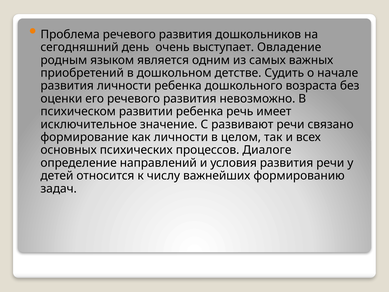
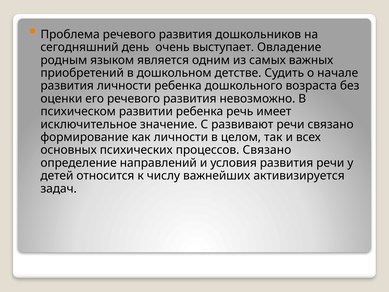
процессов Диалоге: Диалоге -> Связано
формированию: формированию -> активизируется
